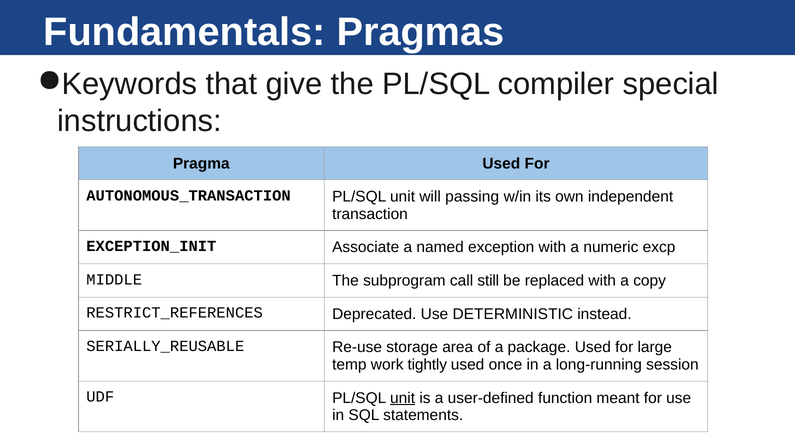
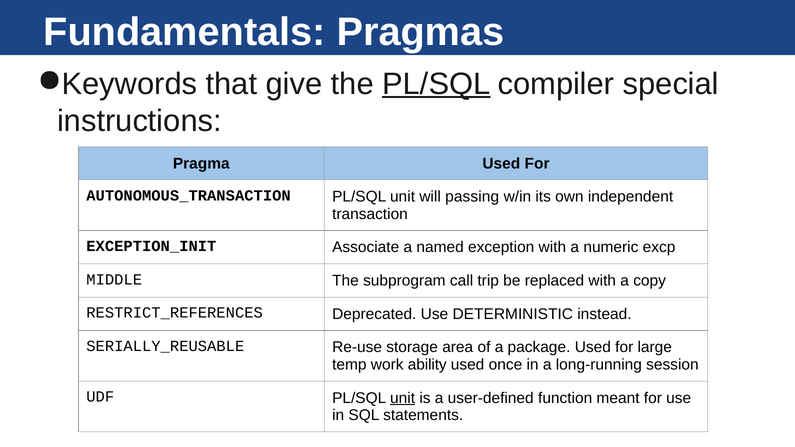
PL/SQL at (436, 84) underline: none -> present
still: still -> trip
tightly: tightly -> ability
